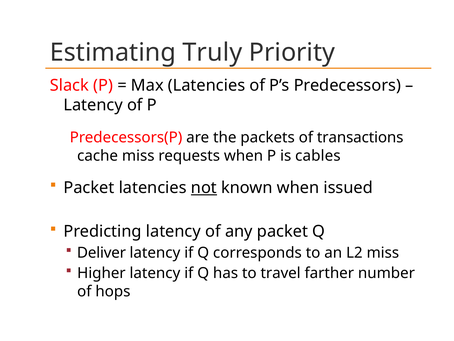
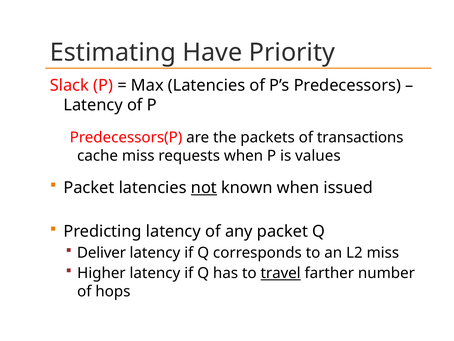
Truly: Truly -> Have
cables: cables -> values
travel underline: none -> present
